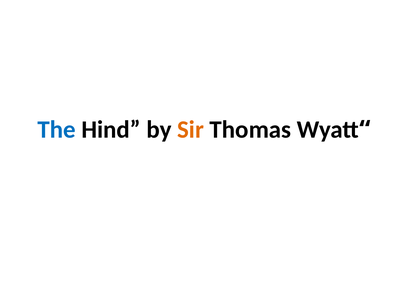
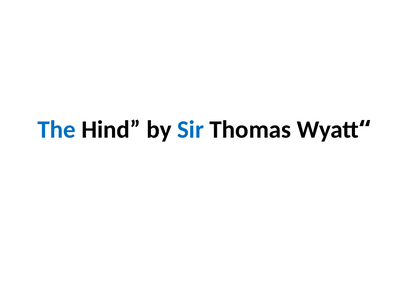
Sir colour: orange -> blue
